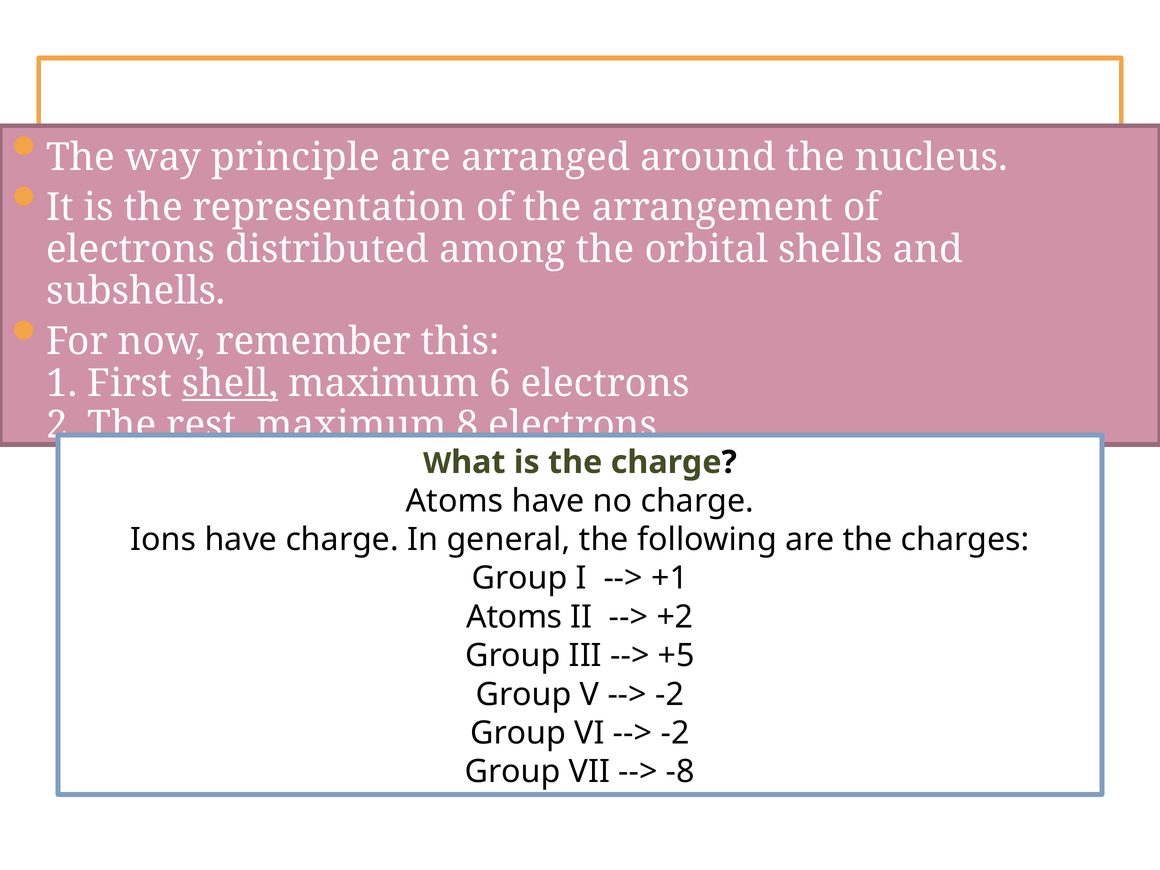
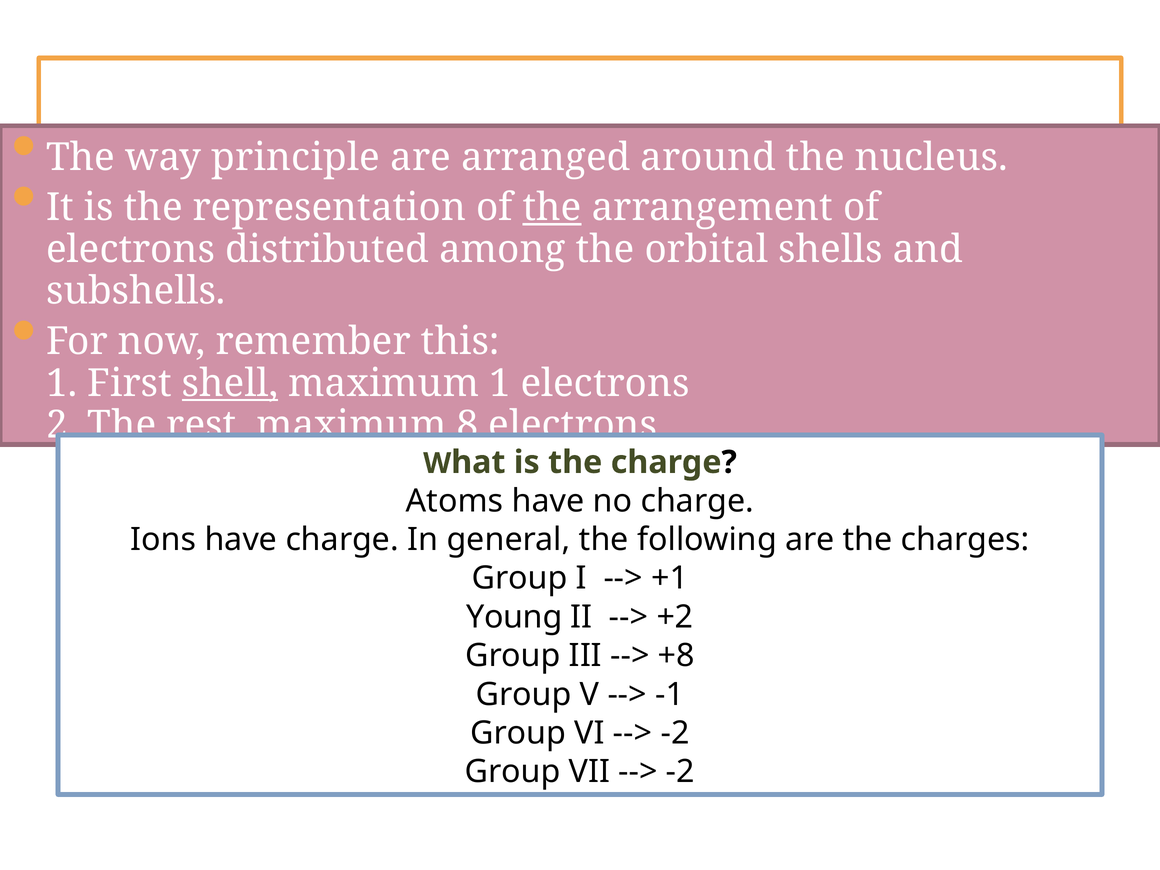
the at (552, 208) underline: none -> present
maximum 6: 6 -> 1
Atoms at (514, 617): Atoms -> Young
+5: +5 -> +8
-2 at (670, 694): -2 -> -1
-8 at (680, 772): -8 -> -2
